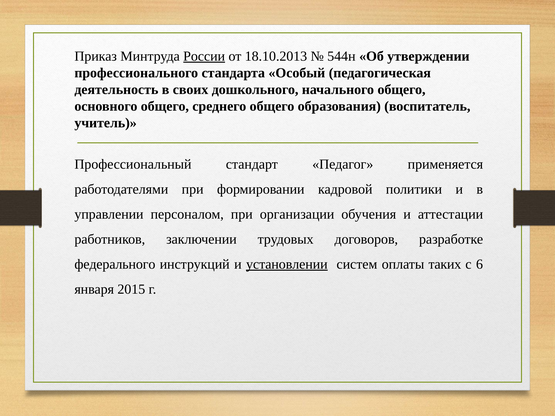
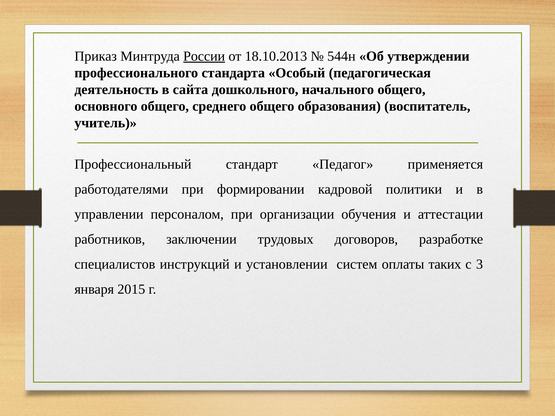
своих: своих -> сайта
федерального: федерального -> специалистов
установлении underline: present -> none
6: 6 -> 3
